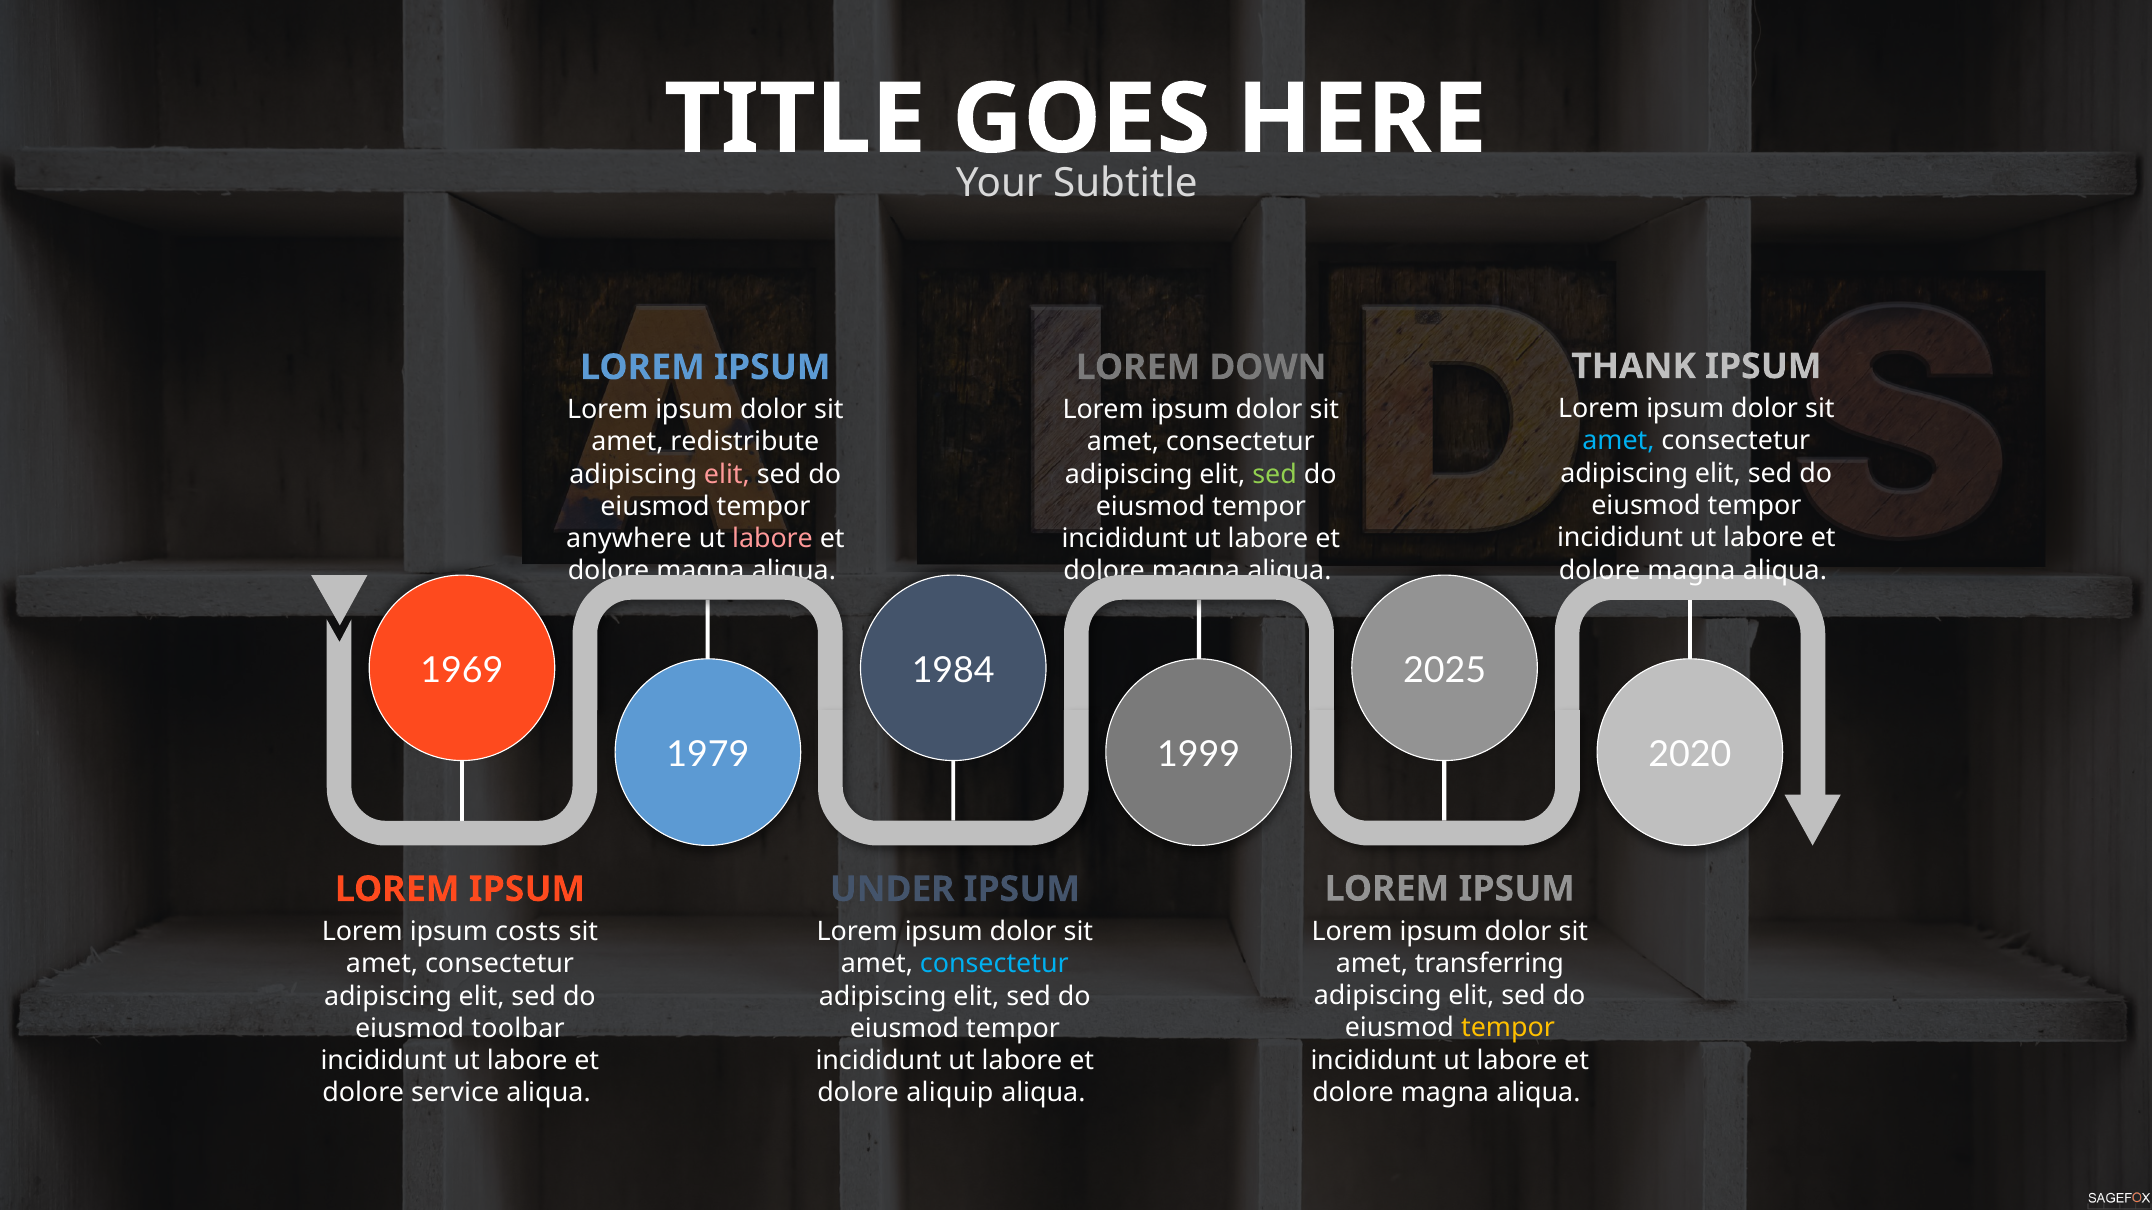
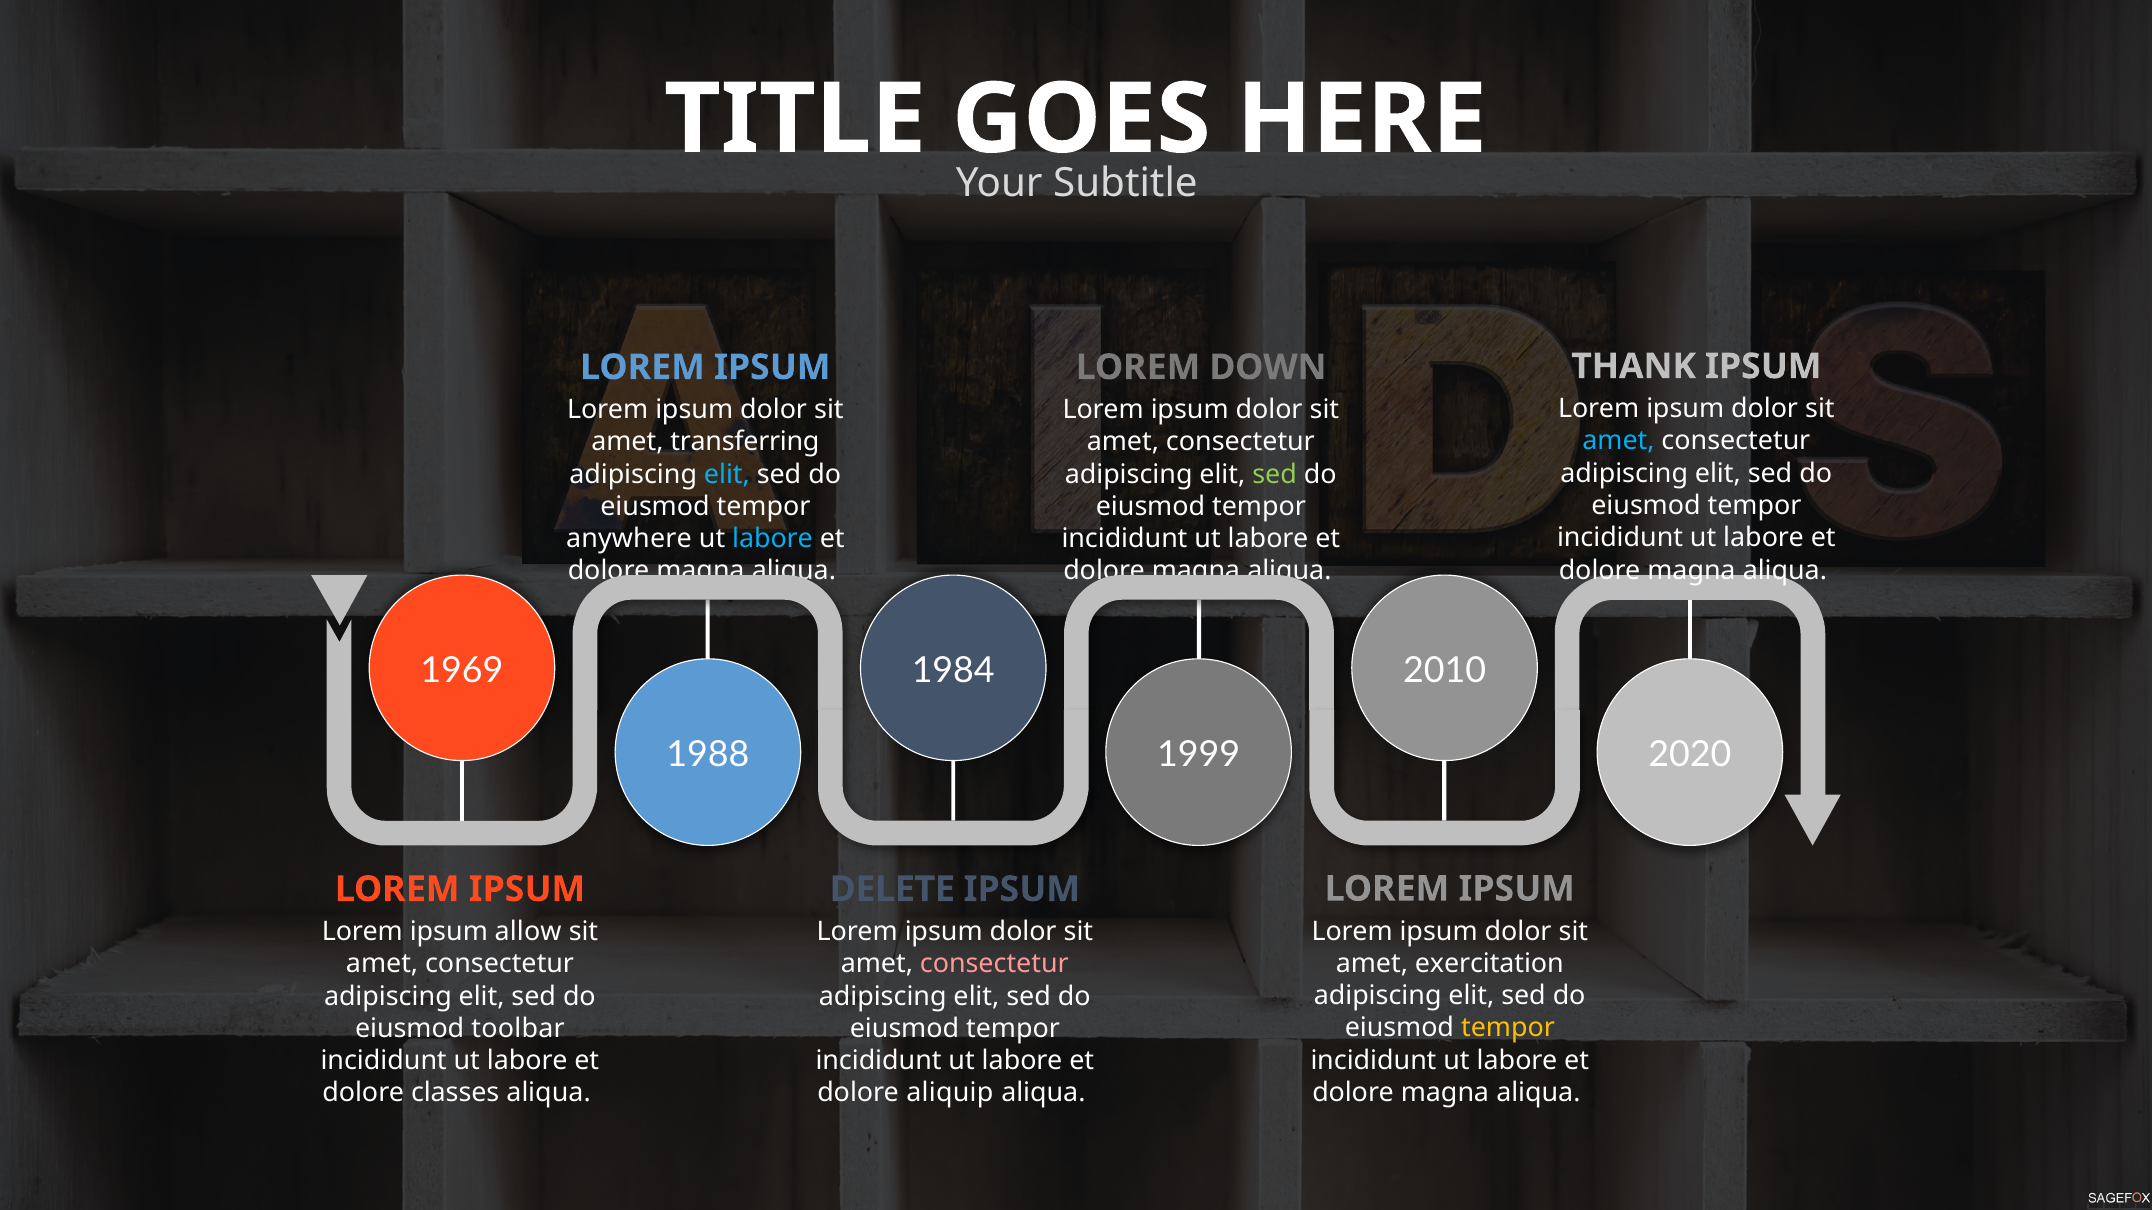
redistribute: redistribute -> transferring
elit at (727, 474) colour: pink -> light blue
labore at (773, 539) colour: pink -> light blue
2025: 2025 -> 2010
1979: 1979 -> 1988
UNDER: UNDER -> DELETE
costs: costs -> allow
transferring: transferring -> exercitation
consectetur at (994, 964) colour: light blue -> pink
service: service -> classes
